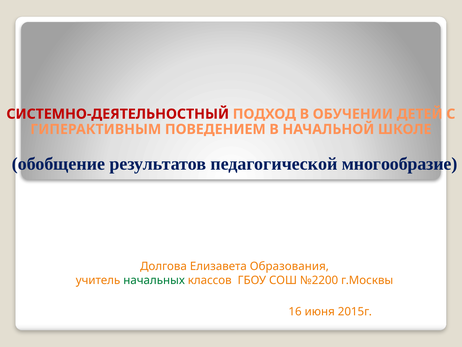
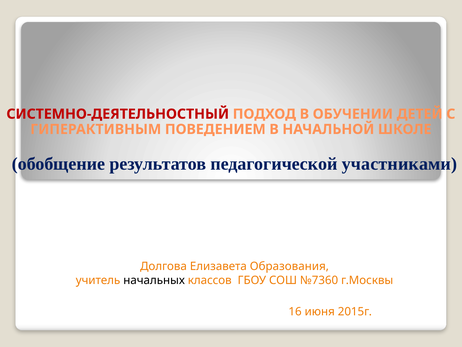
многообразие: многообразие -> участниками
начальных colour: green -> black
№2200: №2200 -> №7360
